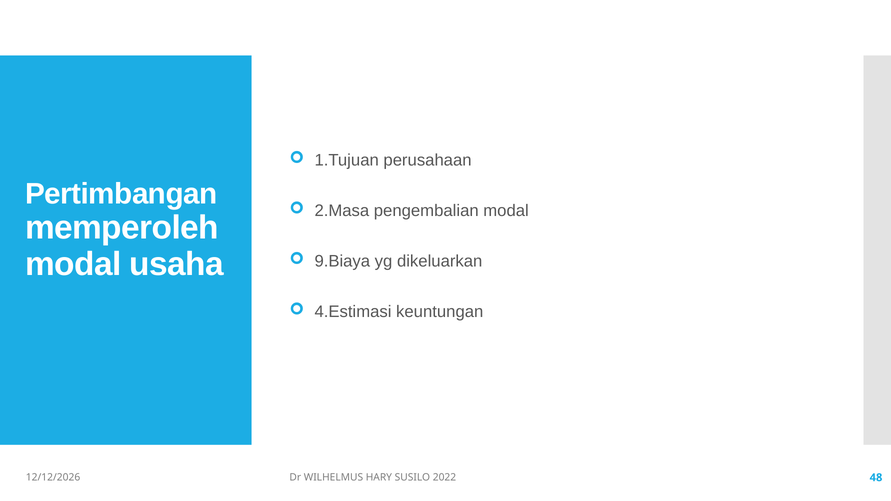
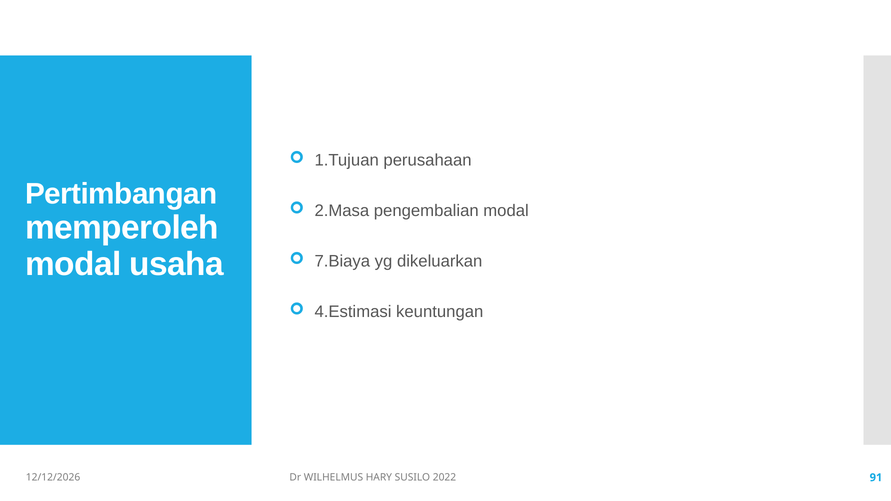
9.Biaya: 9.Biaya -> 7.Biaya
48: 48 -> 91
